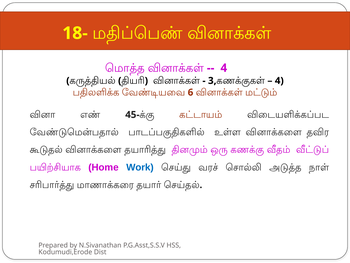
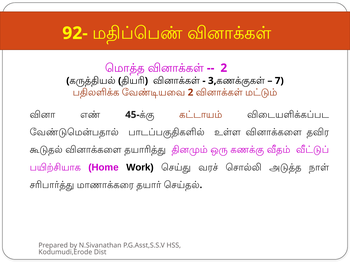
18-: 18- -> 92-
4 at (224, 68): 4 -> 2
4 at (279, 81): 4 -> 7
6 at (191, 92): 6 -> 2
Work colour: blue -> black
